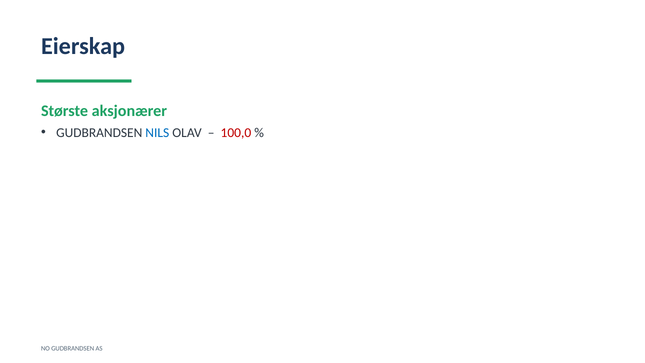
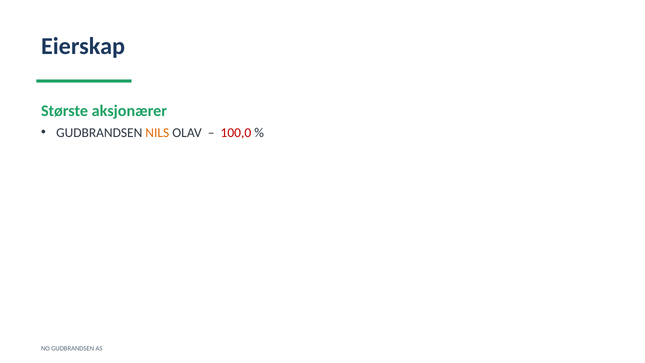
NILS colour: blue -> orange
